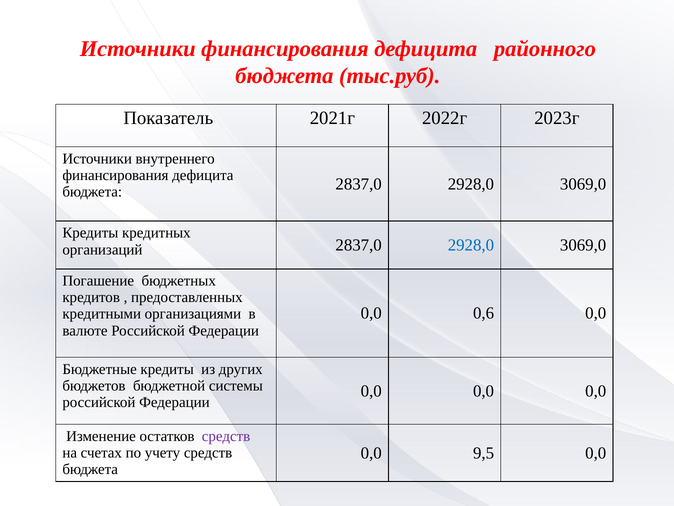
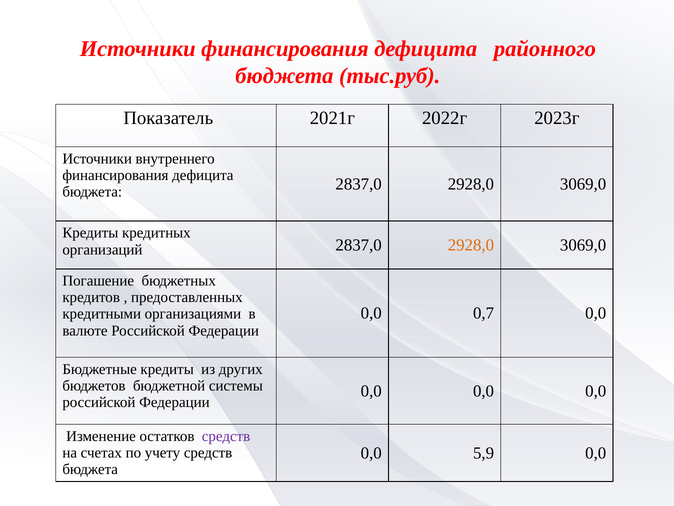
2928,0 at (471, 245) colour: blue -> orange
0,6: 0,6 -> 0,7
9,5: 9,5 -> 5,9
